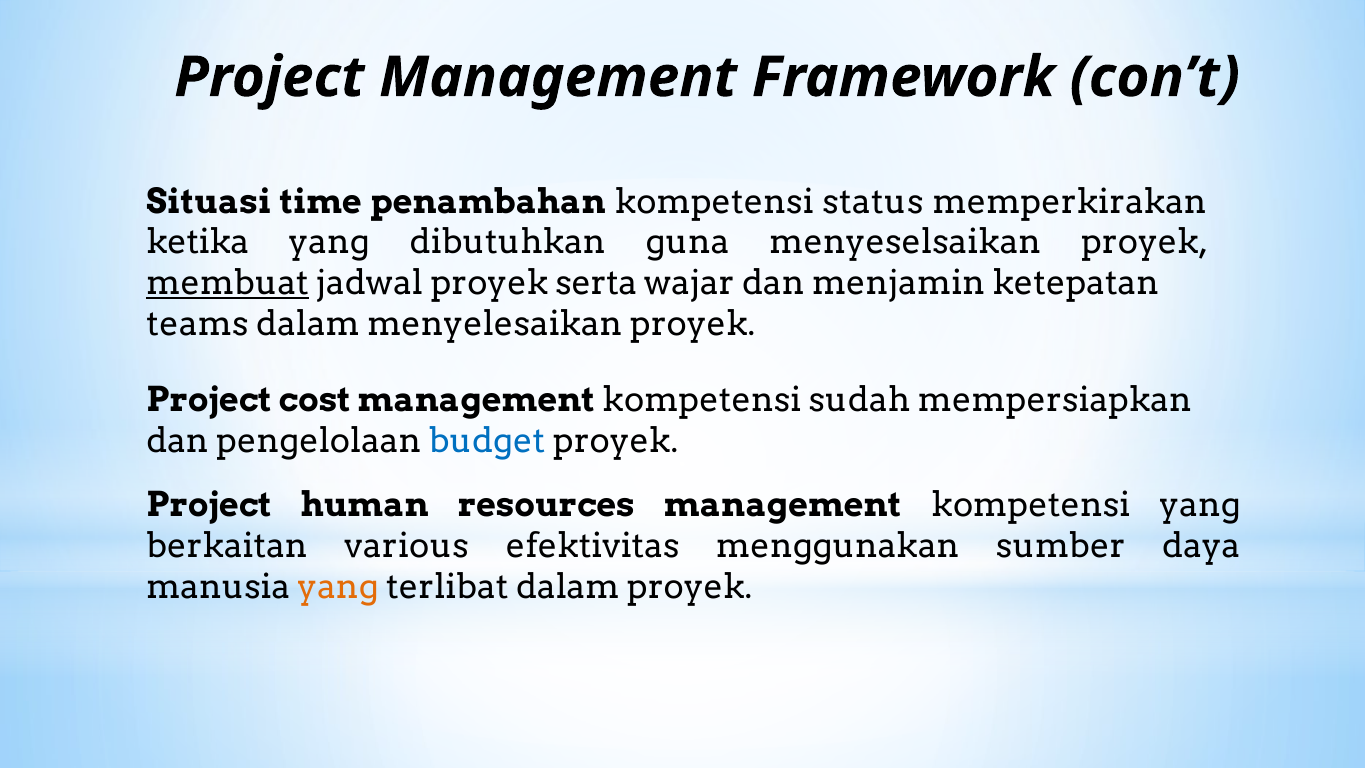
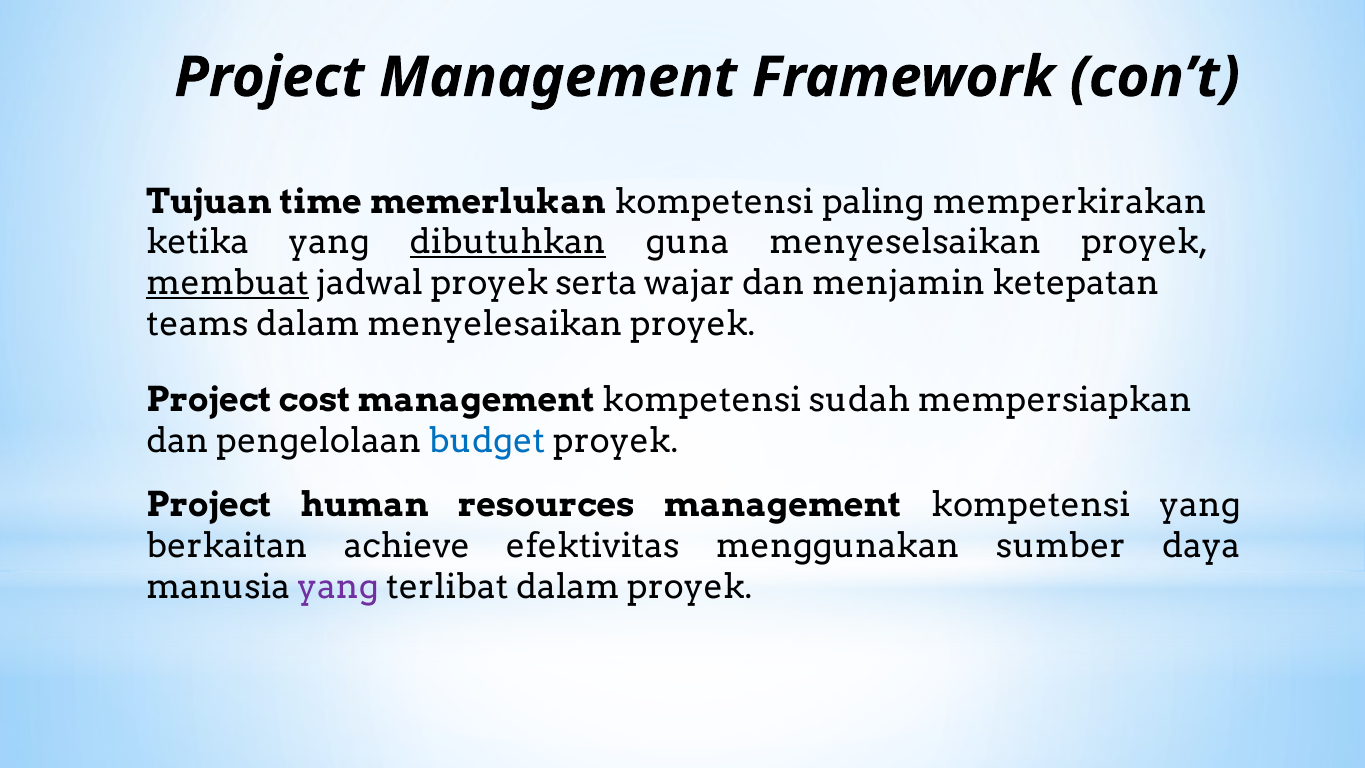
Situasi: Situasi -> Tujuan
penambahan: penambahan -> memerlukan
status: status -> paling
dibutuhkan underline: none -> present
various: various -> achieve
yang at (338, 587) colour: orange -> purple
